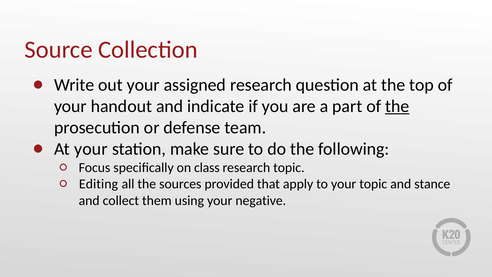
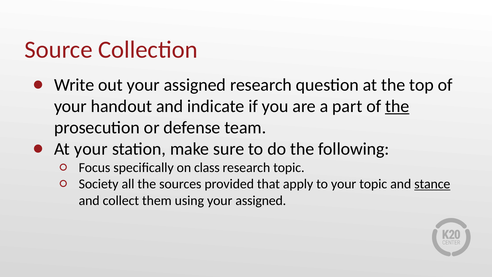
Editing: Editing -> Society
stance underline: none -> present
using your negative: negative -> assigned
